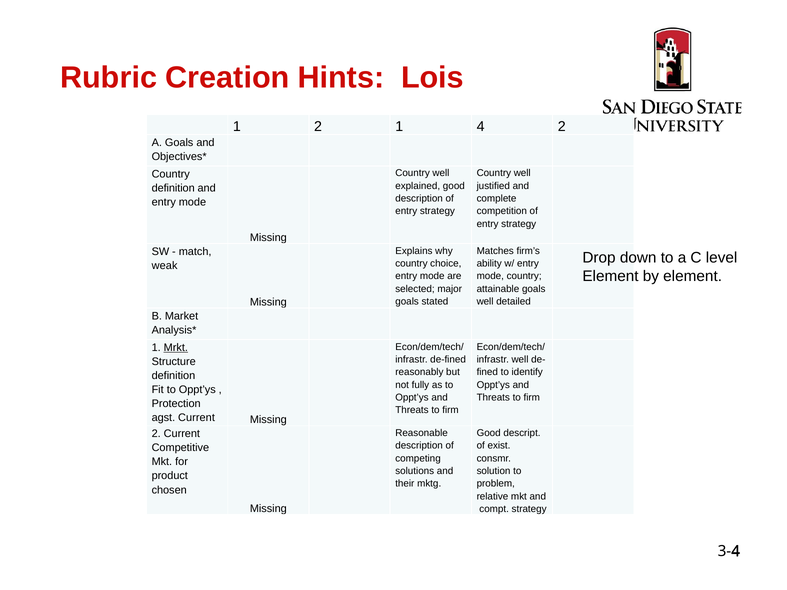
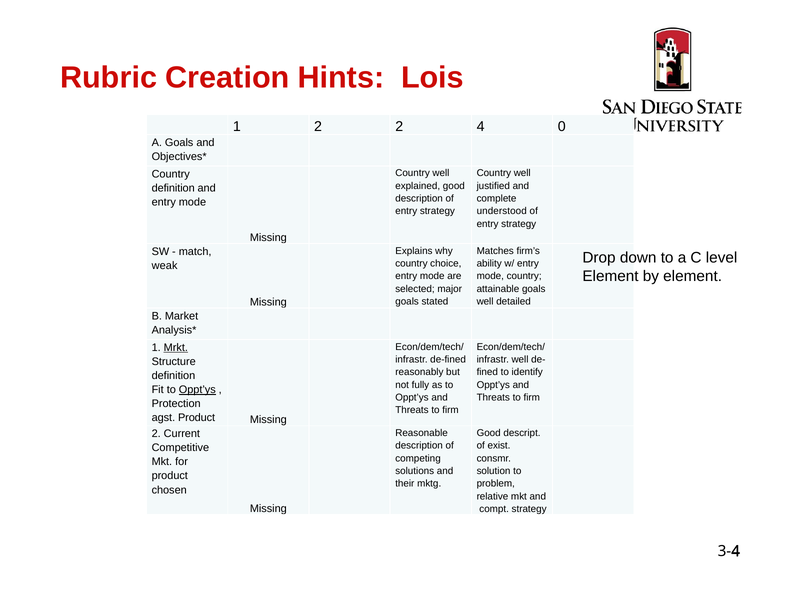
2 1: 1 -> 2
4 2: 2 -> 0
competition: competition -> understood
Oppt’ys at (197, 390) underline: none -> present
agst Current: Current -> Product
